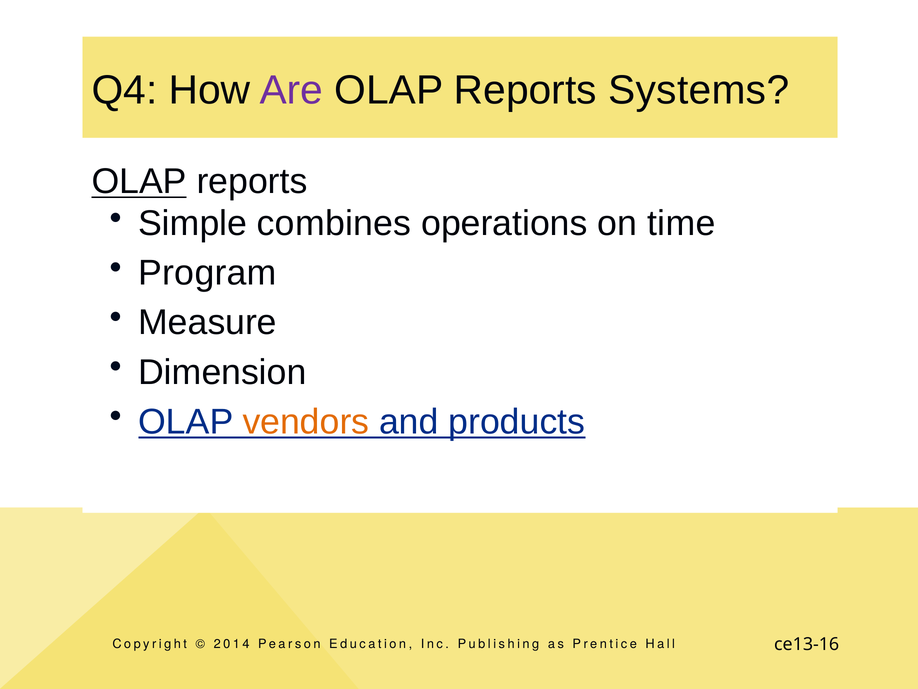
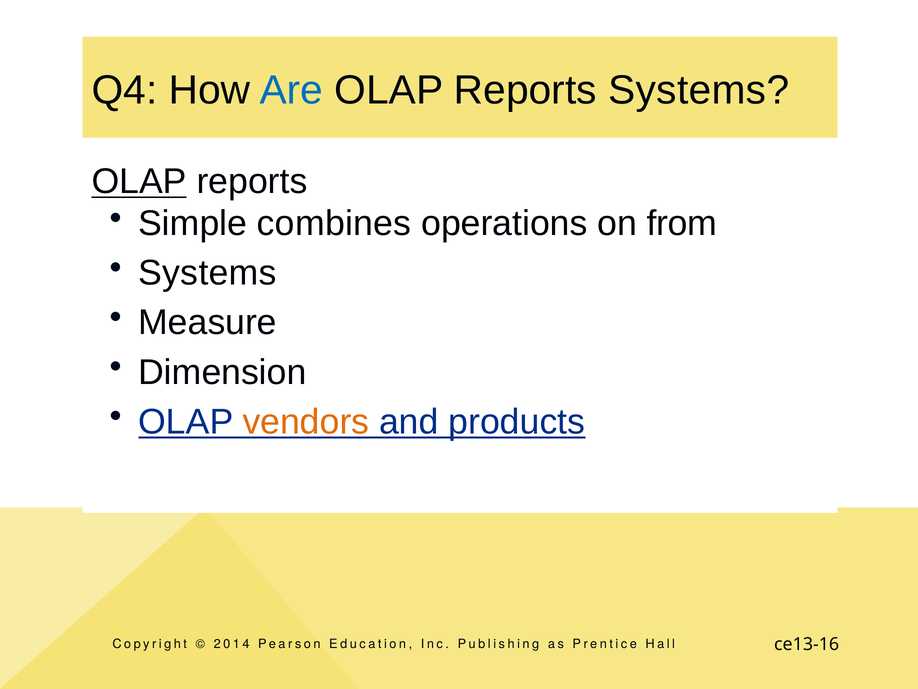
Are colour: purple -> blue
time: time -> from
Program at (207, 273): Program -> Systems
